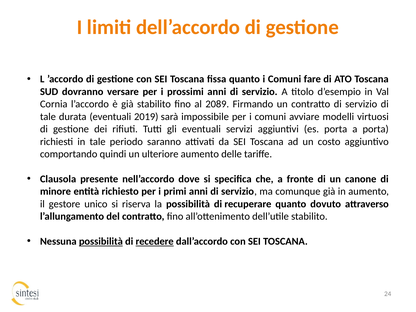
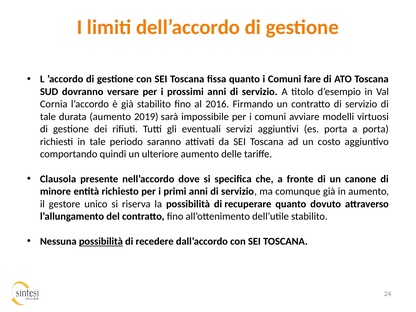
2089: 2089 -> 2016
durata eventuali: eventuali -> aumento
recedere underline: present -> none
